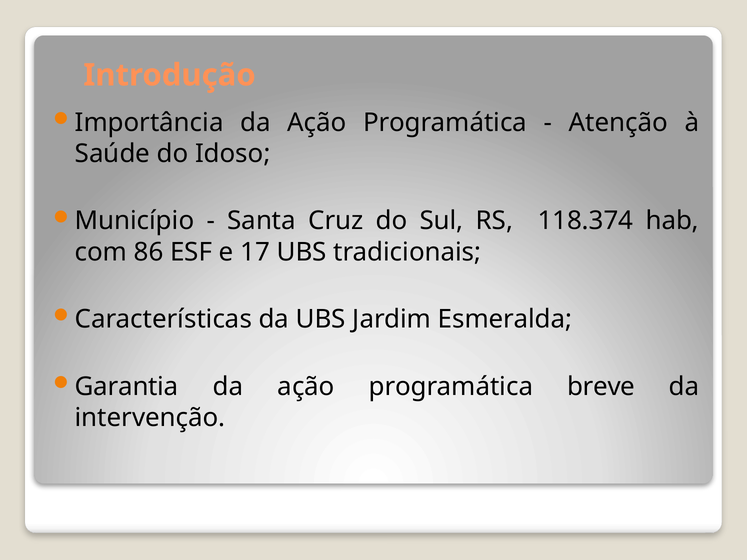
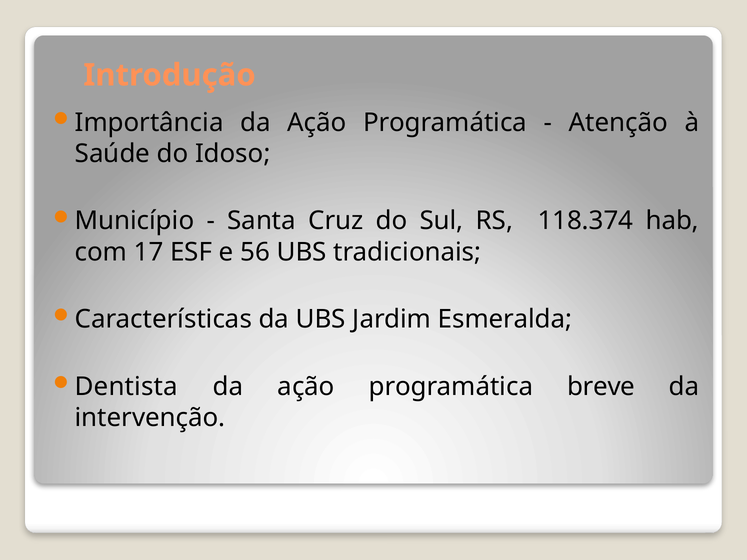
86: 86 -> 17
17: 17 -> 56
Garantia: Garantia -> Dentista
